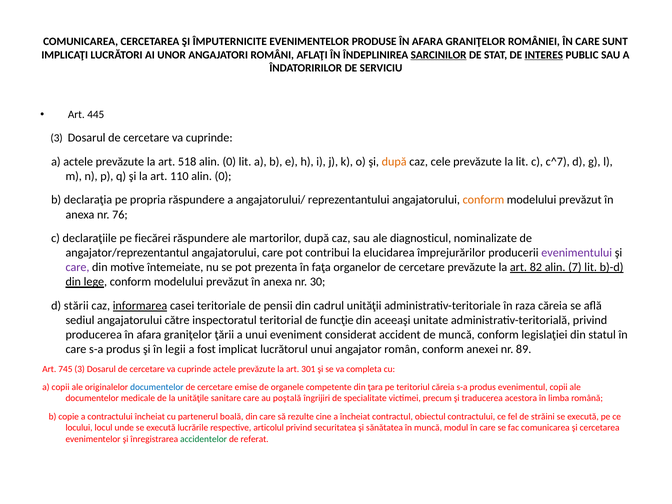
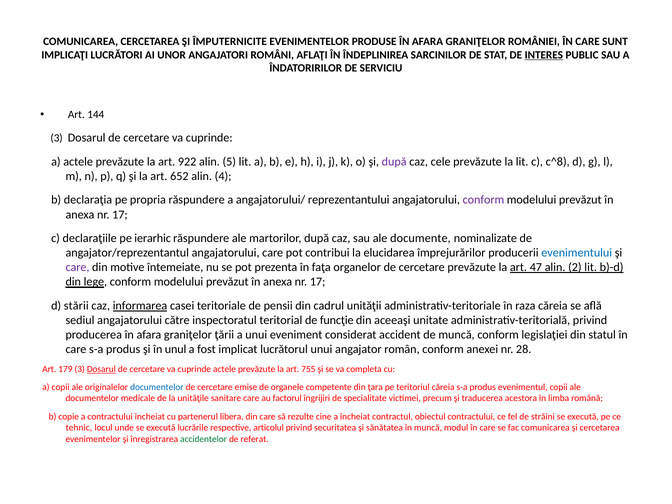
SARCINILOR underline: present -> none
445: 445 -> 144
518: 518 -> 922
0 at (229, 162): 0 -> 5
după at (394, 162) colour: orange -> purple
c^7: c^7 -> c^8
110: 110 -> 652
0 at (223, 176): 0 -> 4
conform at (483, 200) colour: orange -> purple
76 at (120, 215): 76 -> 17
fiecărei: fiecărei -> ierarhic
diagnosticul: diagnosticul -> documente
evenimentului colour: purple -> blue
82: 82 -> 47
7: 7 -> 2
30 at (318, 282): 30 -> 17
legii: legii -> unul
89: 89 -> 28
745: 745 -> 179
Dosarul at (101, 369) underline: none -> present
301: 301 -> 755
poştală: poştală -> factorul
boală: boală -> libera
locului: locului -> tehnic
